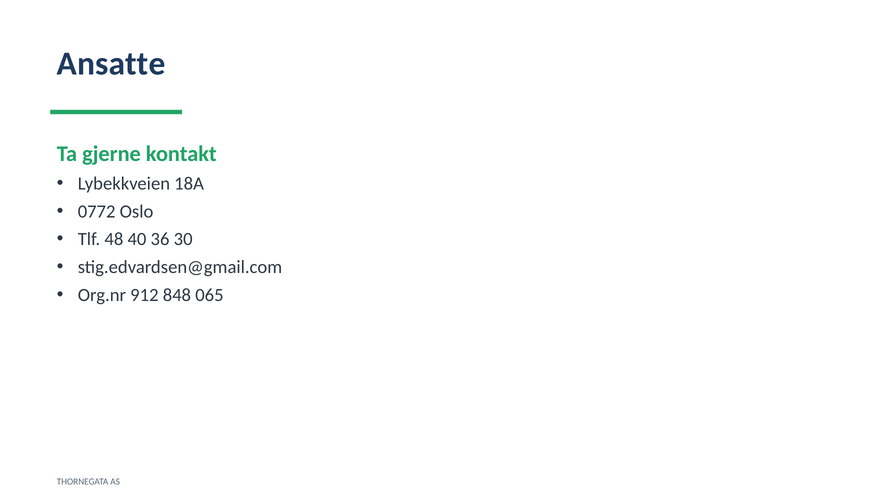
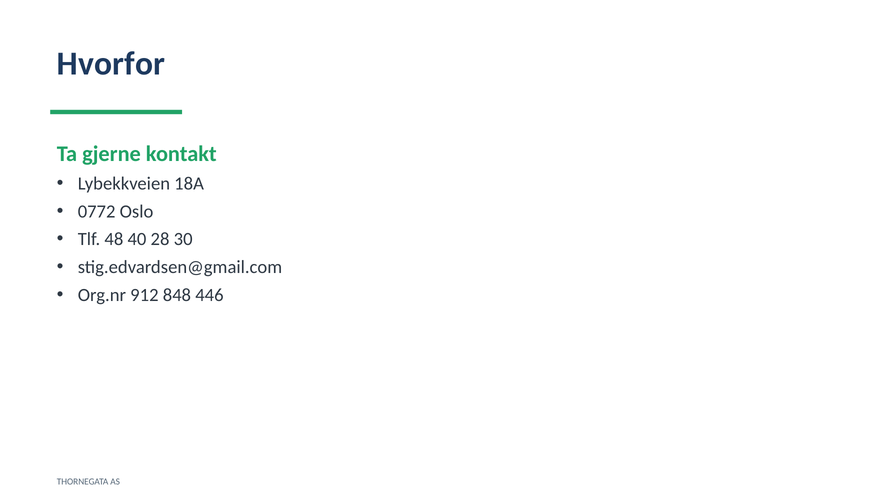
Ansatte: Ansatte -> Hvorfor
36: 36 -> 28
065: 065 -> 446
